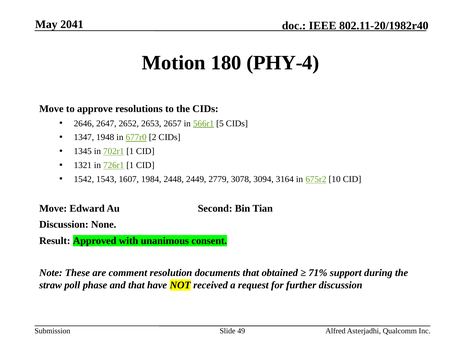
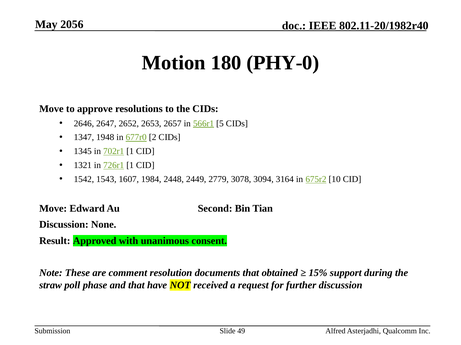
2041: 2041 -> 2056
PHY-4: PHY-4 -> PHY-0
71%: 71% -> 15%
